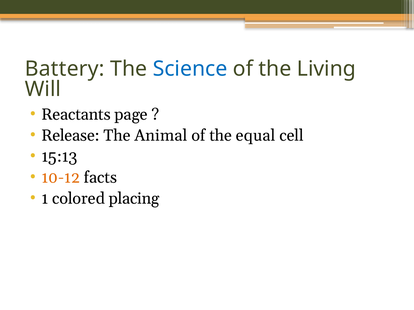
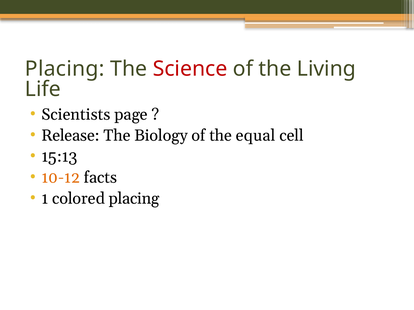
Battery at (65, 69): Battery -> Placing
Science colour: blue -> red
Will: Will -> Life
Reactants: Reactants -> Scientists
Animal: Animal -> Biology
